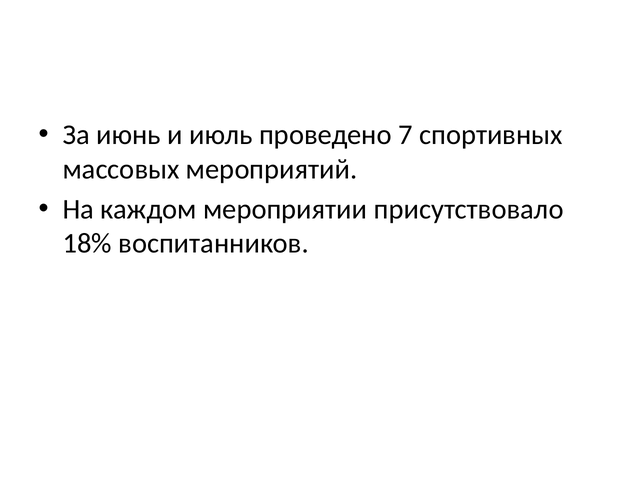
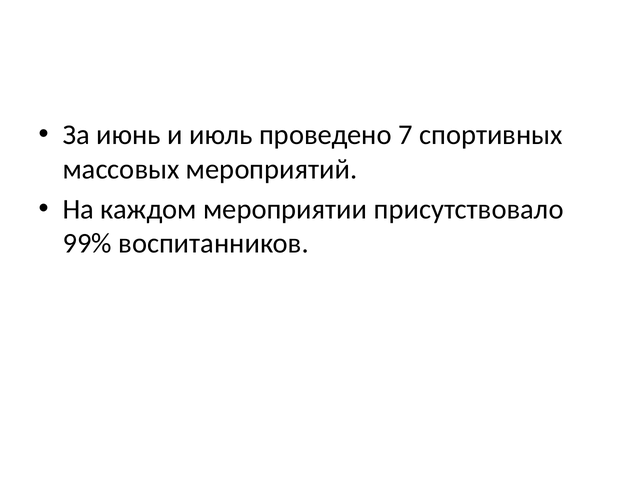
18%: 18% -> 99%
